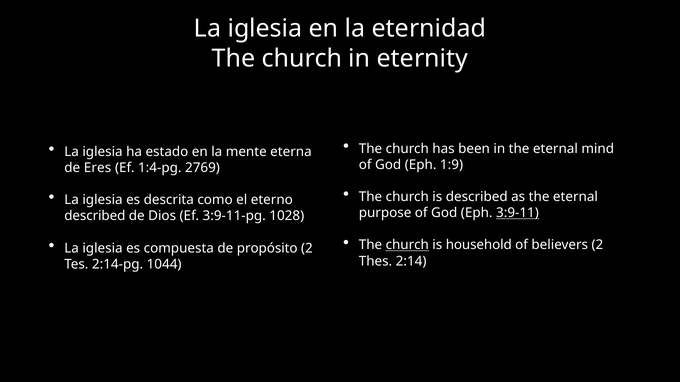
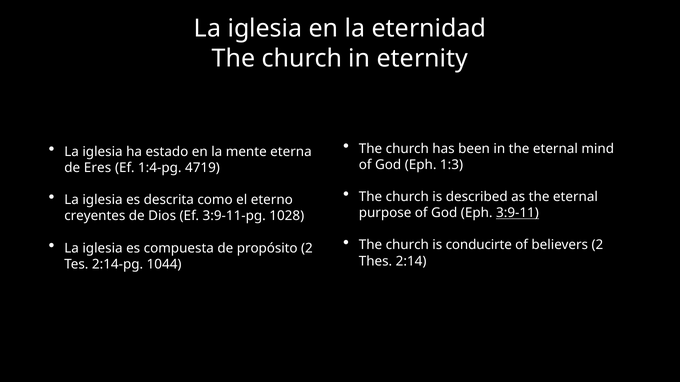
1:9: 1:9 -> 1:3
2769: 2769 -> 4719
described at (95, 216): described -> creyentes
church at (407, 245) underline: present -> none
household: household -> conducirte
